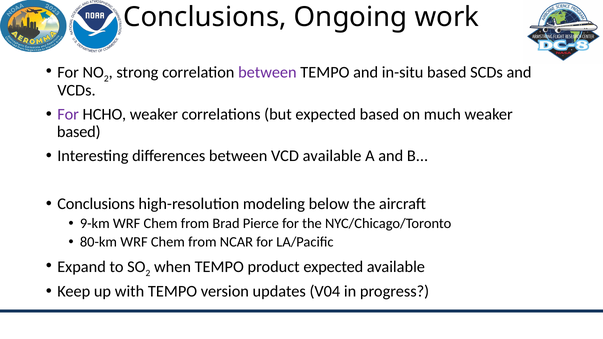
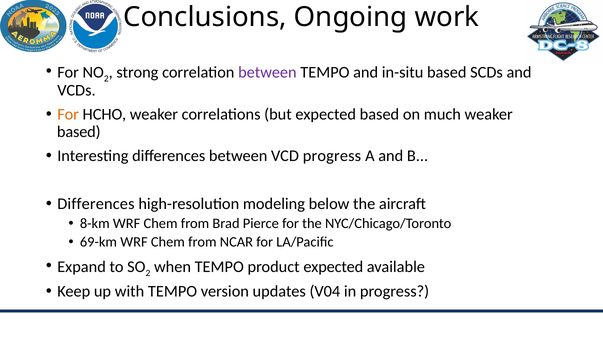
For at (68, 114) colour: purple -> orange
VCD available: available -> progress
Conclusions at (96, 204): Conclusions -> Differences
9-km: 9-km -> 8-km
80-km: 80-km -> 69-km
